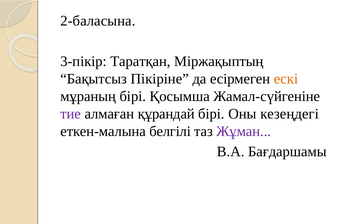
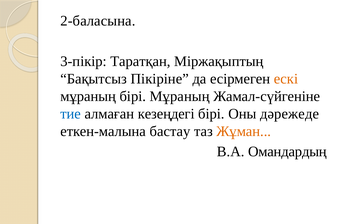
бірі Қосымша: Қосымша -> Мұраның
тие colour: purple -> blue
құрандай: құрандай -> кезеңдегі
кезеңдегі: кезеңдегі -> дәрежеде
белгілі: белгілі -> бастау
Жұман colour: purple -> orange
Бағдаршамы: Бағдаршамы -> Омандардың
